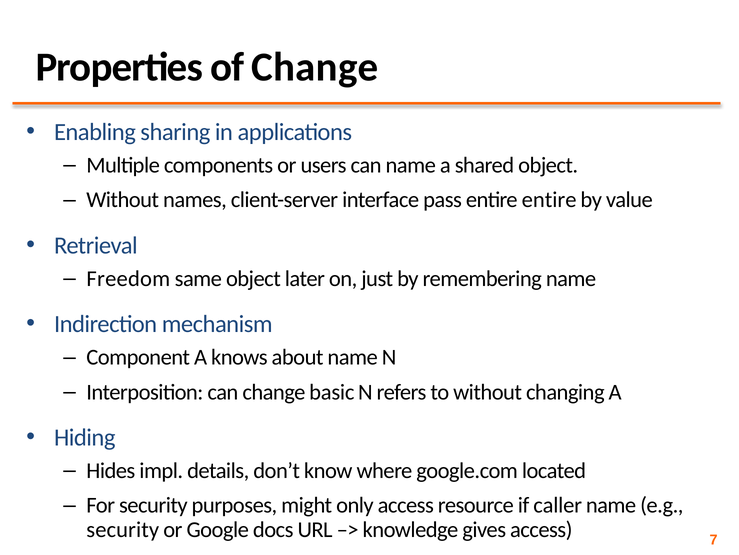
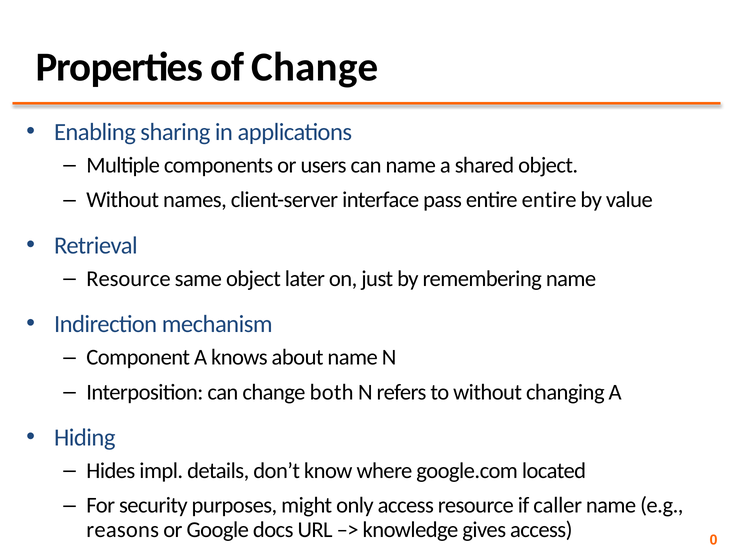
Freedom at (128, 278): Freedom -> Resource
basic: basic -> both
security at (123, 529): security -> reasons
7: 7 -> 0
